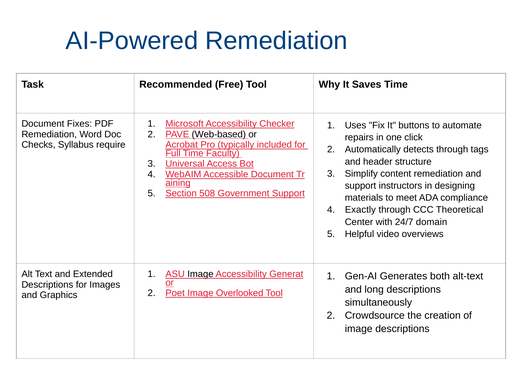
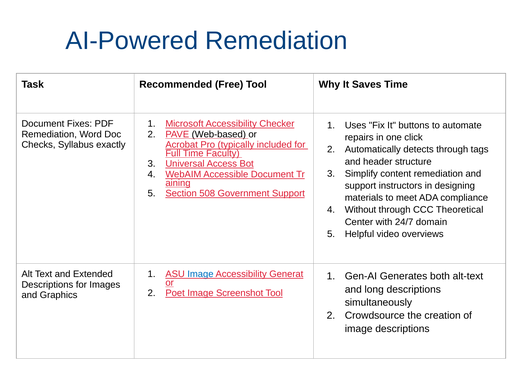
require: require -> exactly
Exactly: Exactly -> Without
Image at (200, 274) colour: black -> blue
Overlooked: Overlooked -> Screenshot
